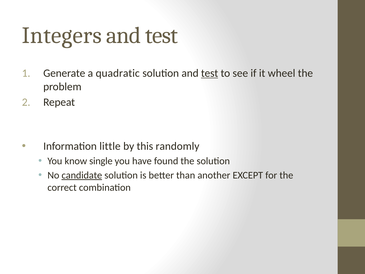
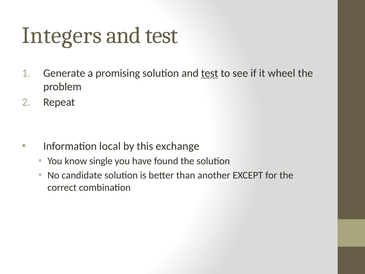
quadratic: quadratic -> promising
little: little -> local
randomly: randomly -> exchange
candidate underline: present -> none
